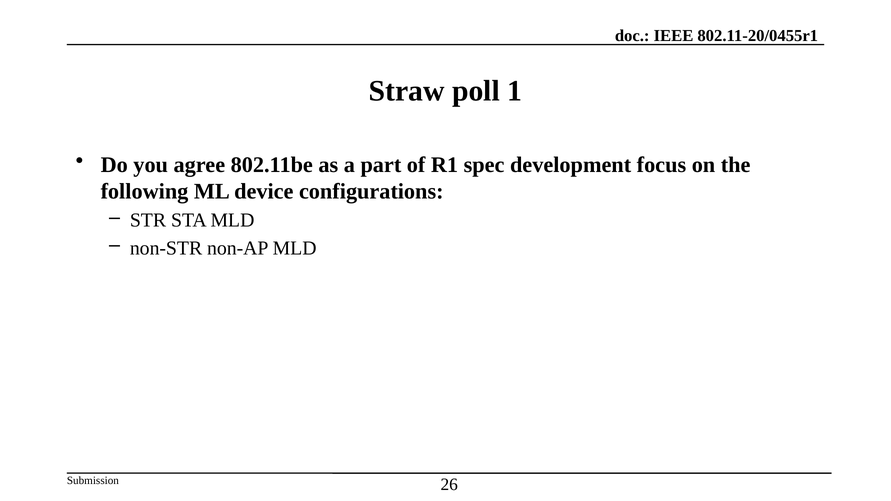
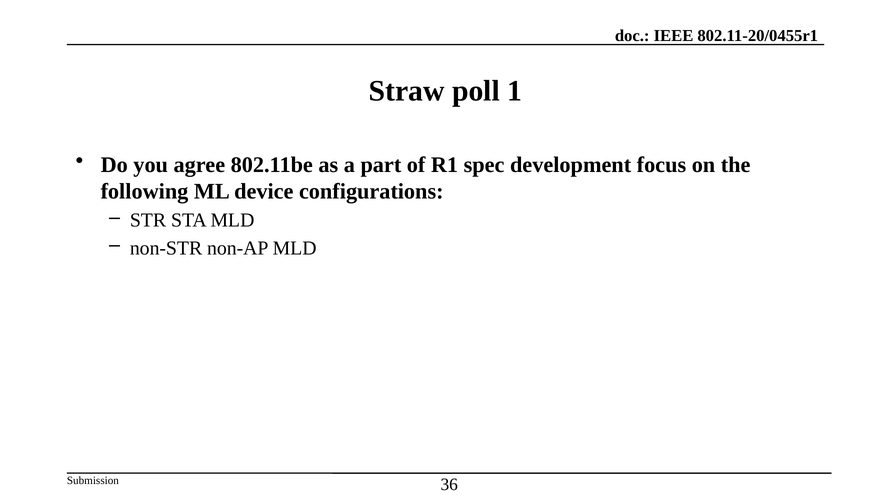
26: 26 -> 36
